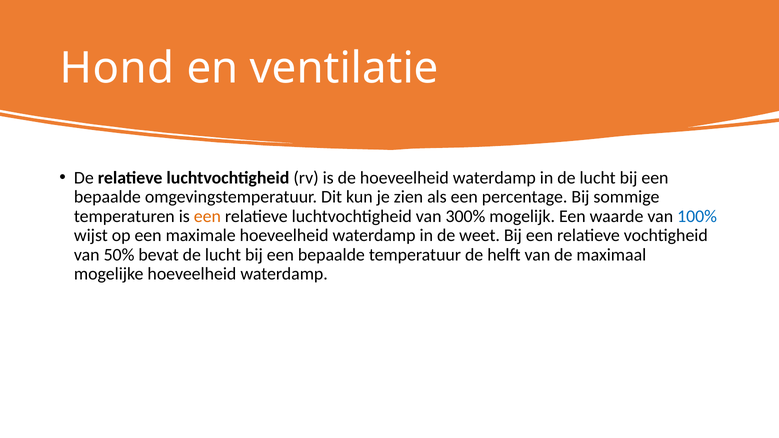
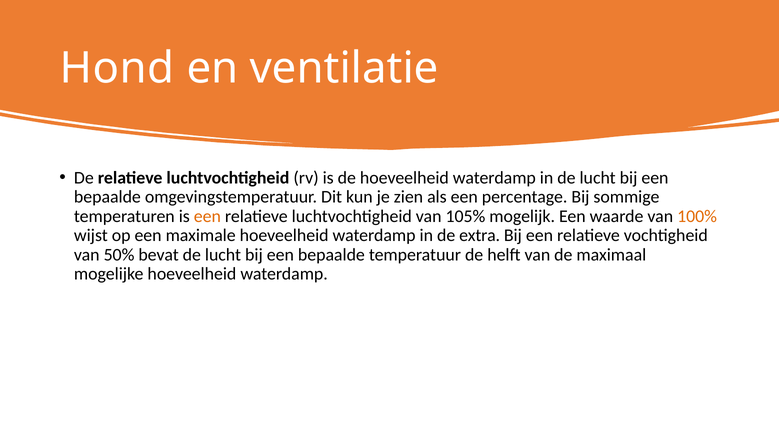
300%: 300% -> 105%
100% colour: blue -> orange
weet: weet -> extra
